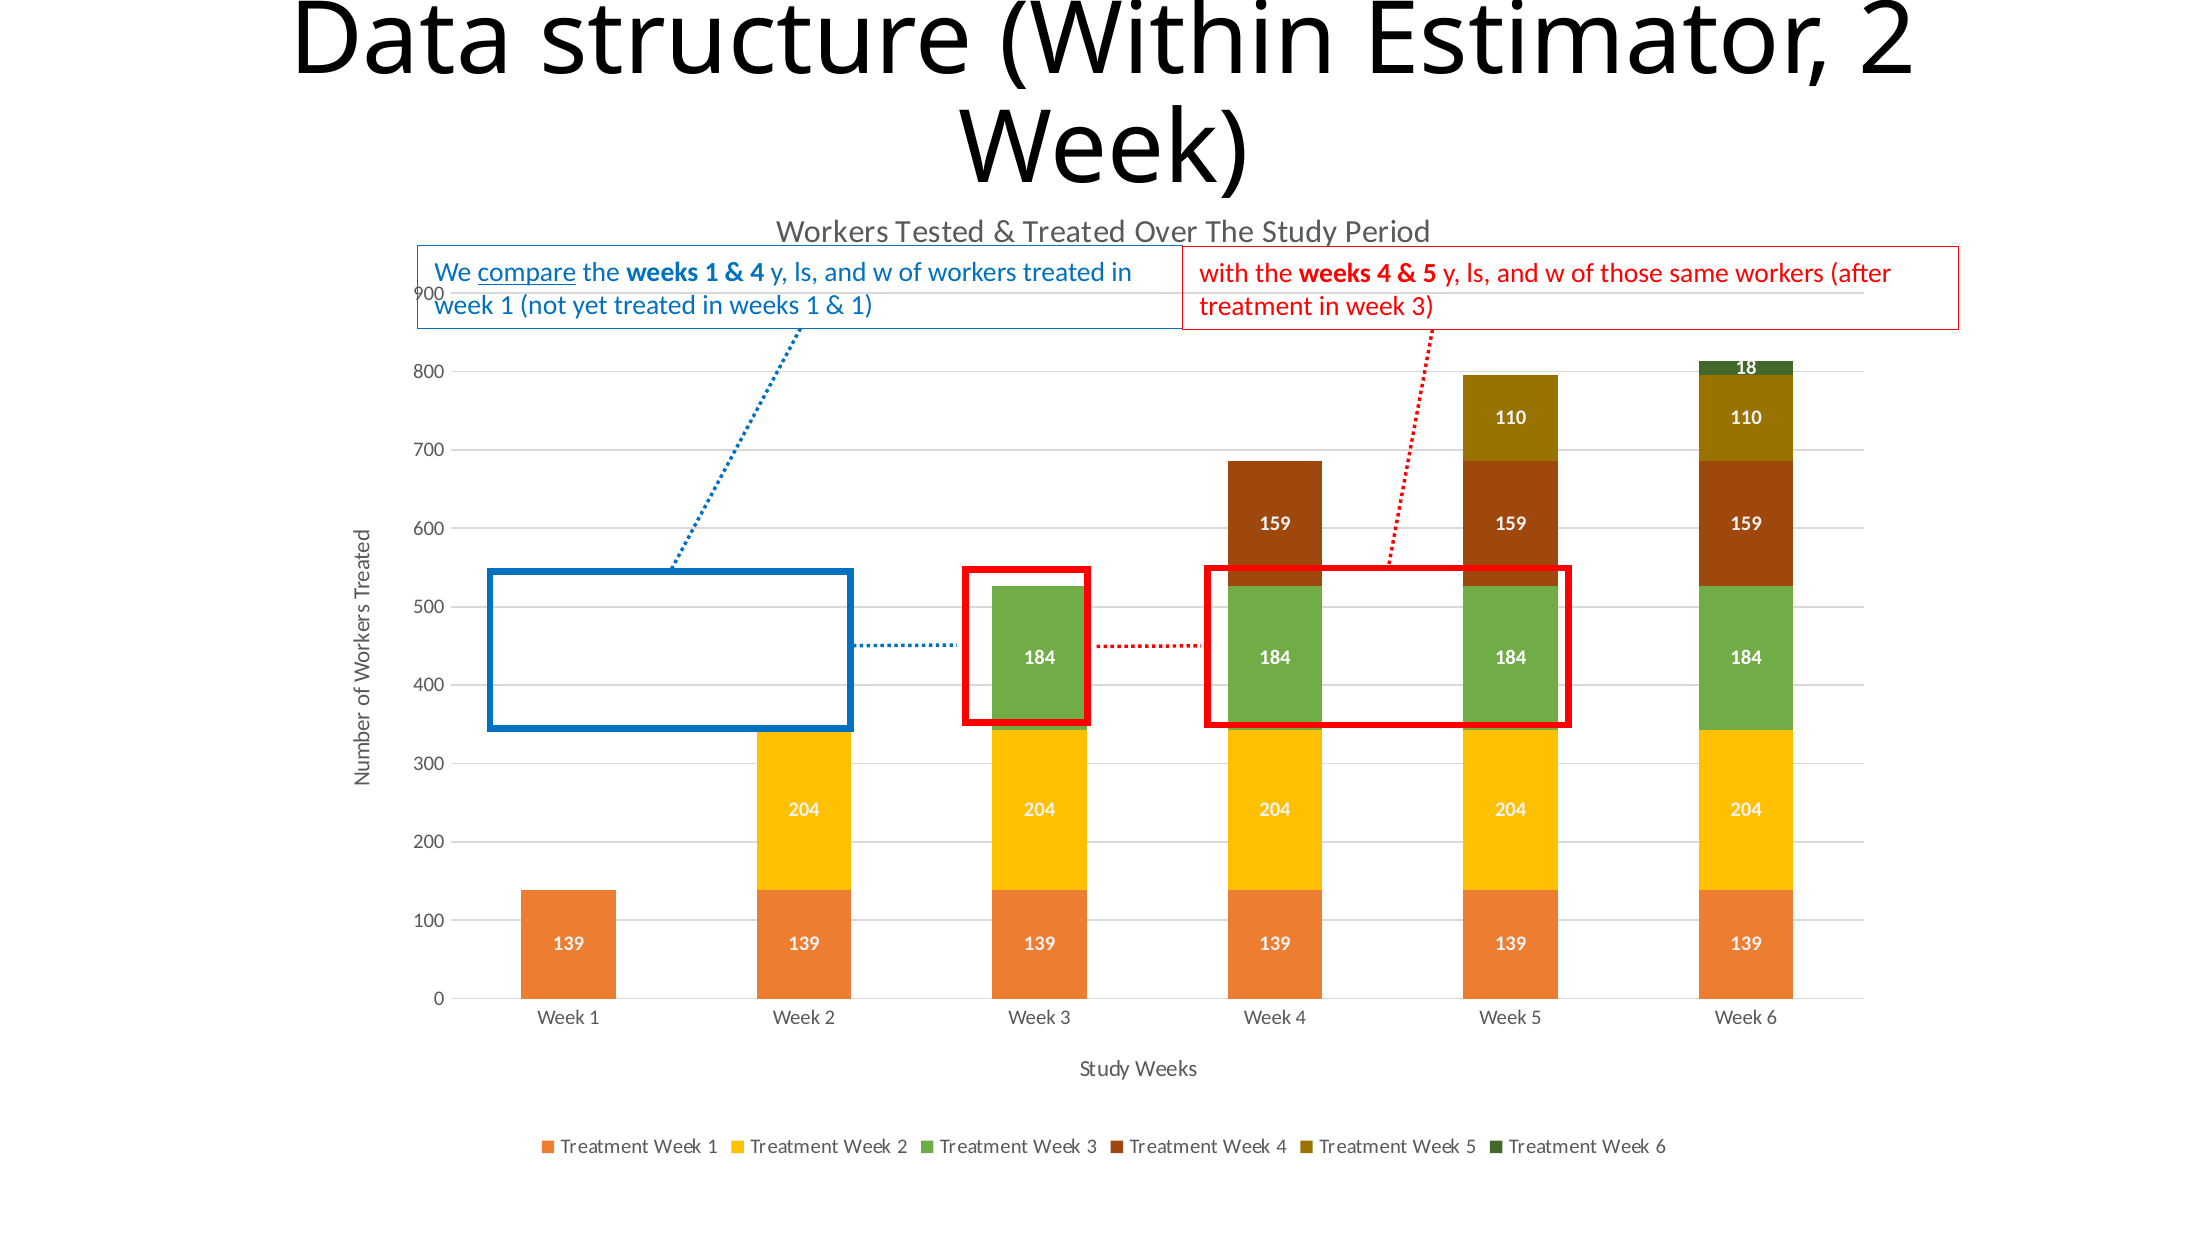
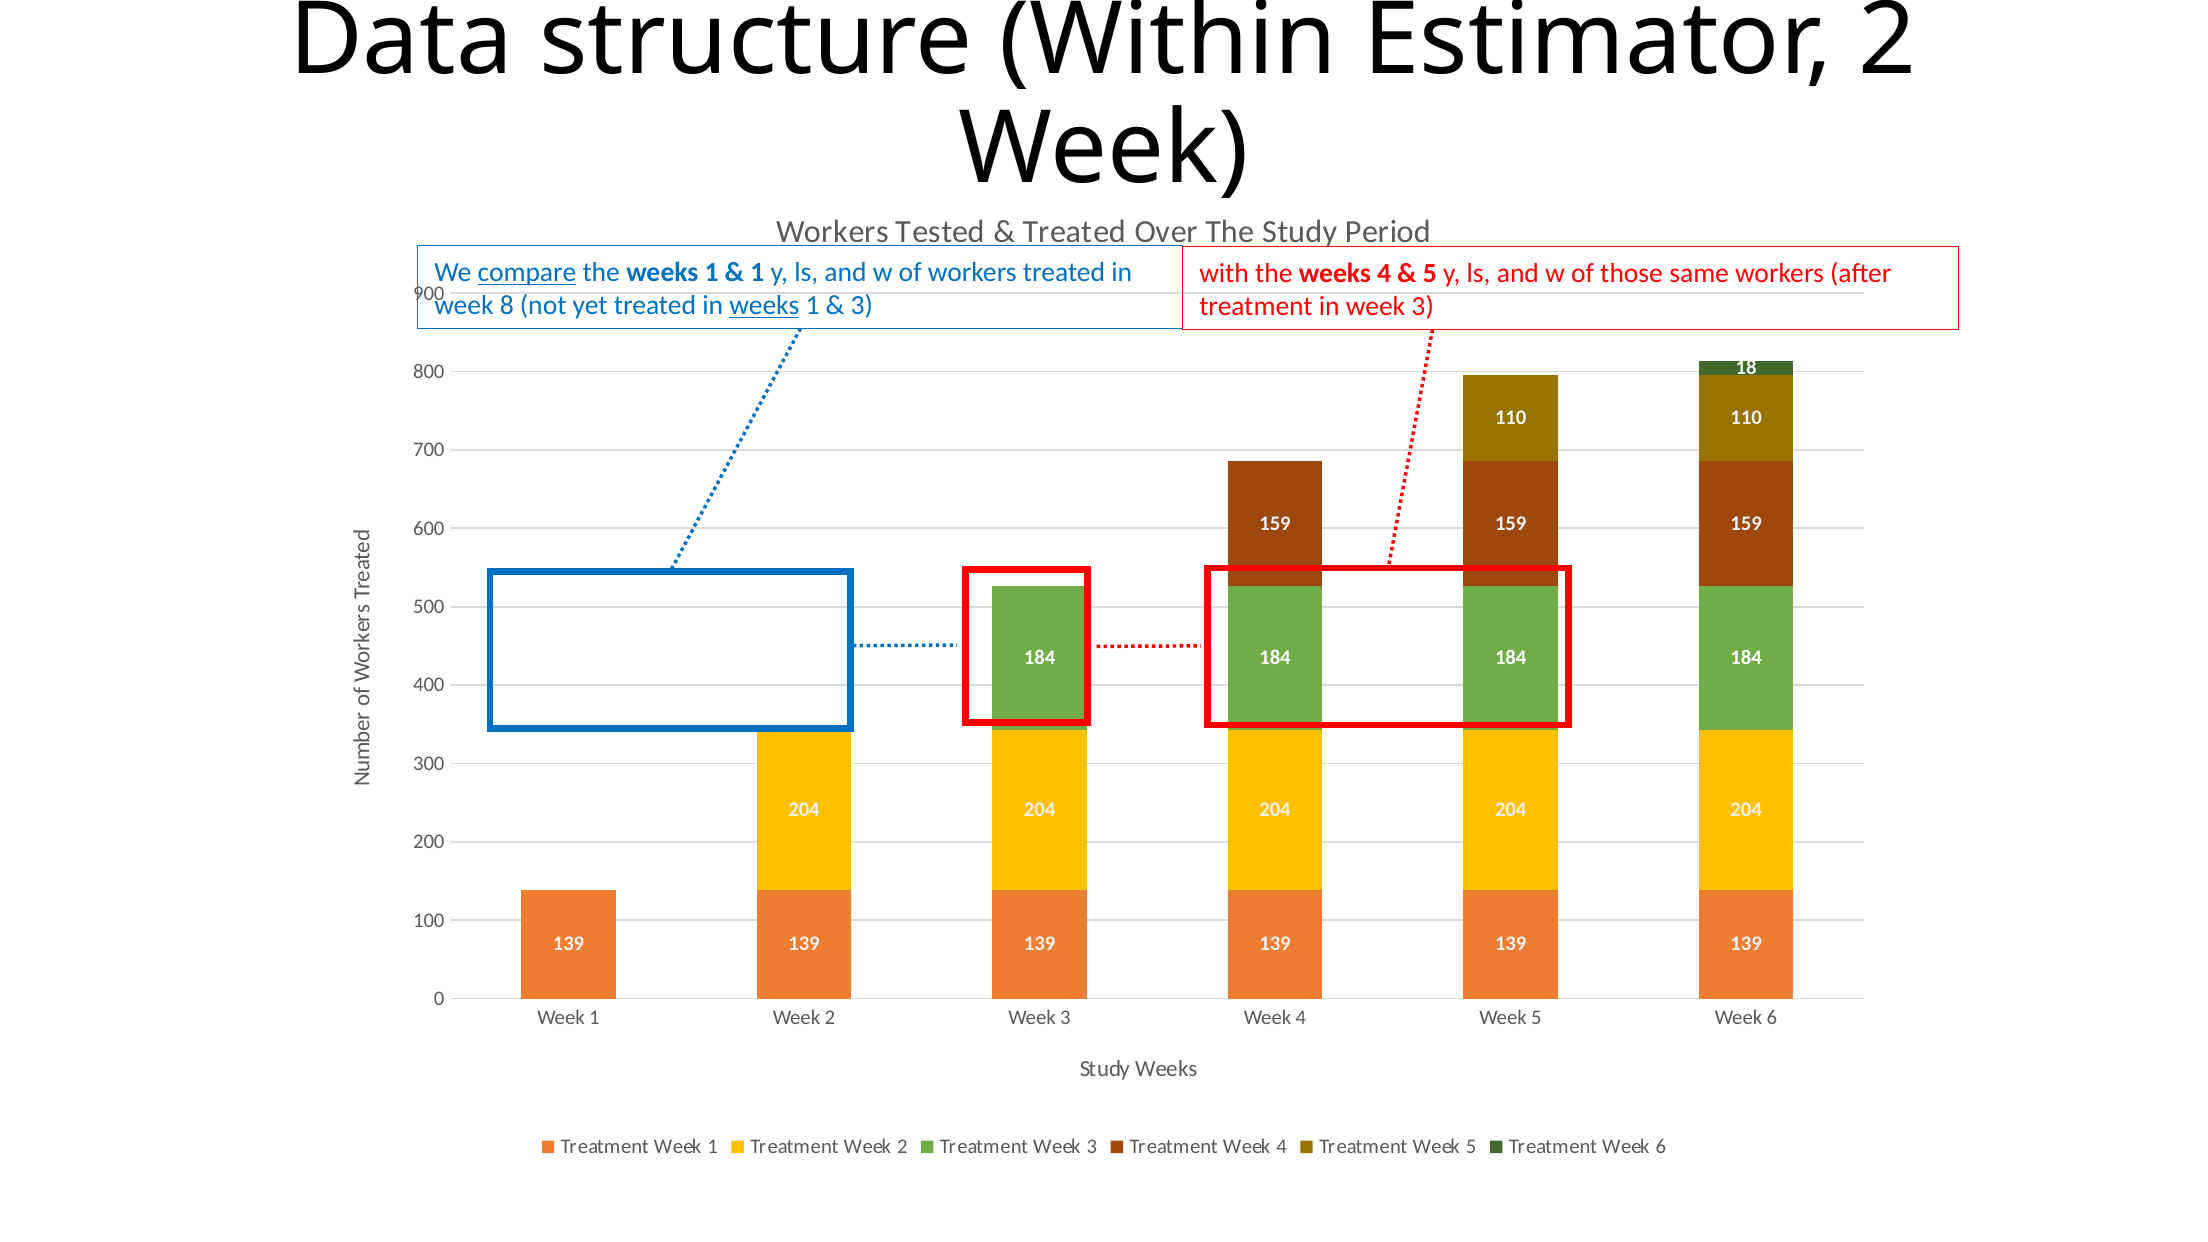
4 at (757, 273): 4 -> 1
1 at (507, 306): 1 -> 8
weeks at (764, 306) underline: none -> present
1 at (862, 306): 1 -> 3
